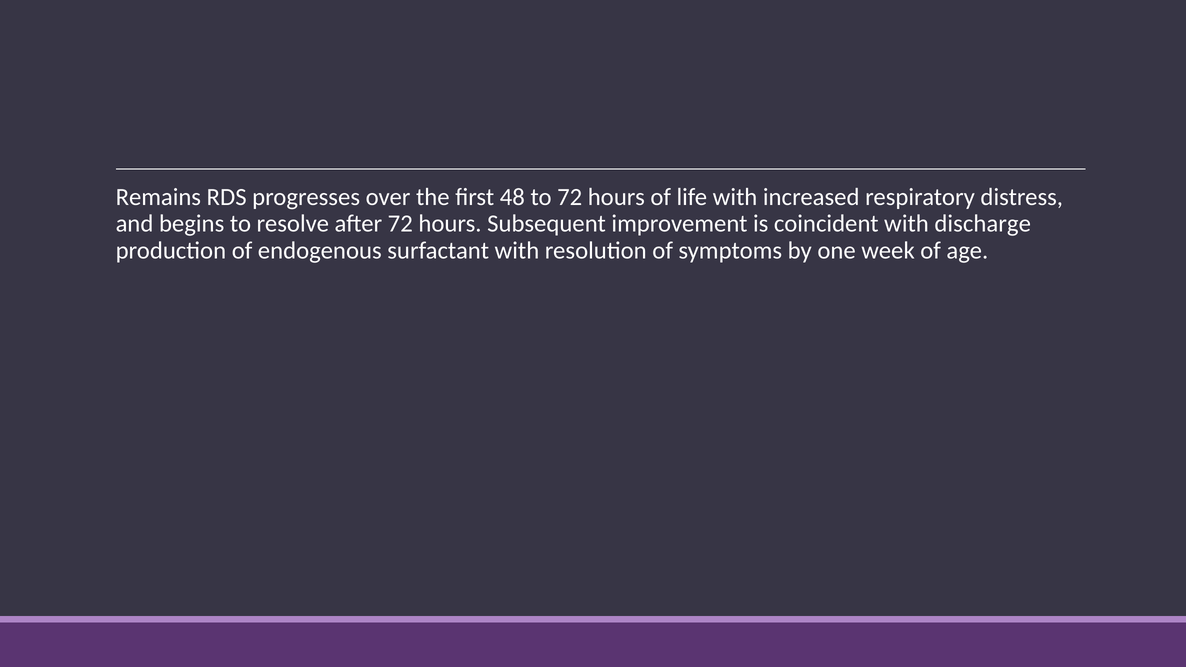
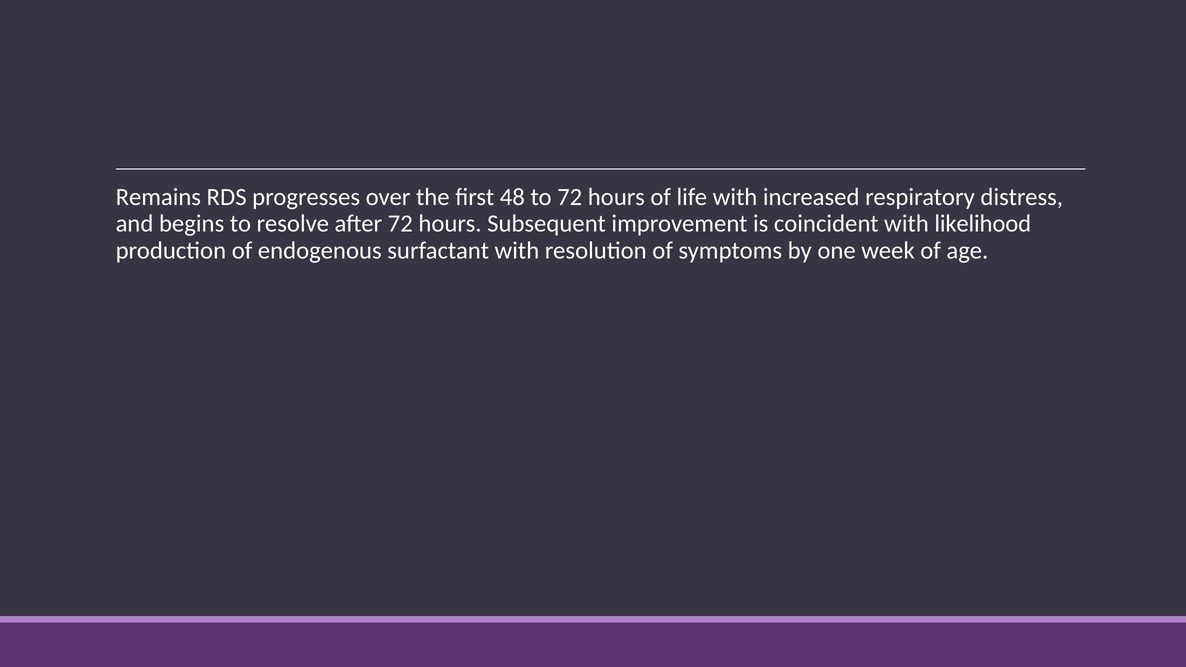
discharge: discharge -> likelihood
